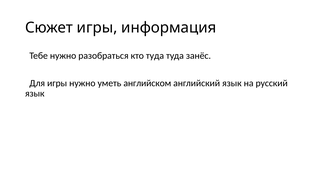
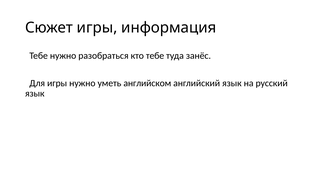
кто туда: туда -> тебе
